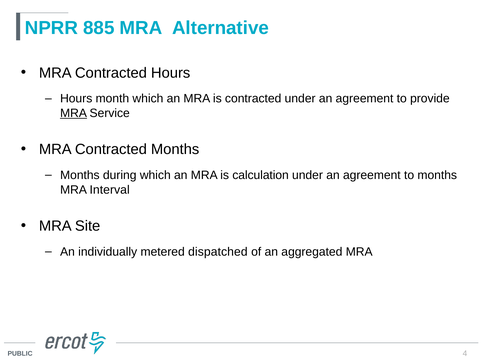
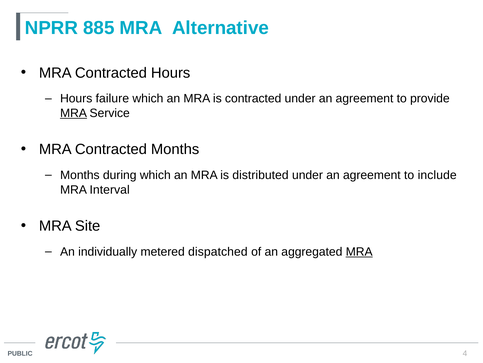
month: month -> failure
calculation: calculation -> distributed
to months: months -> include
MRA at (359, 251) underline: none -> present
